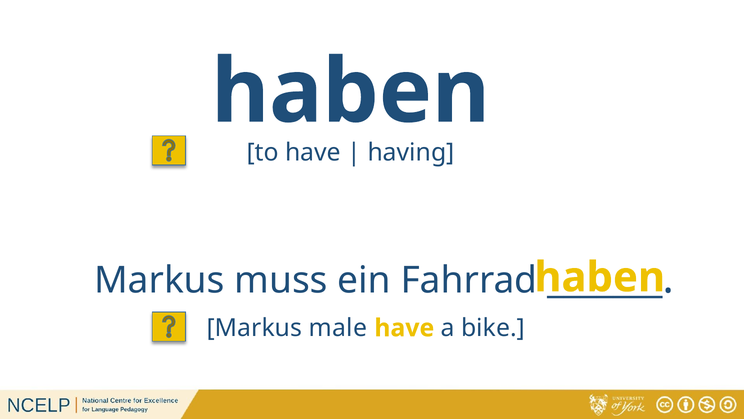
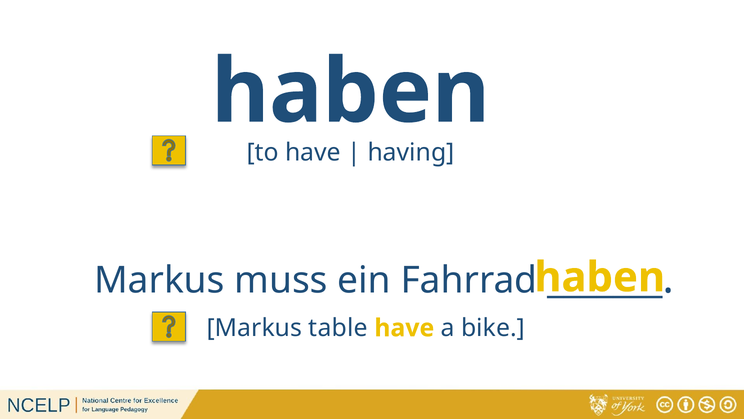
male: male -> table
